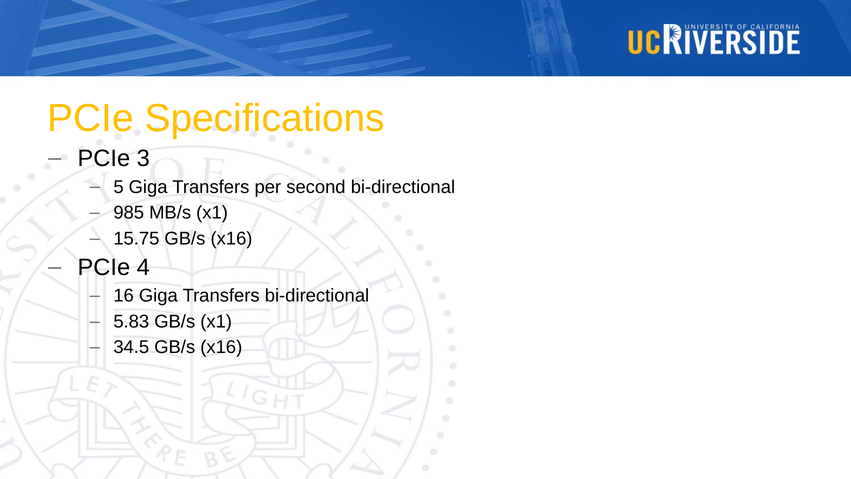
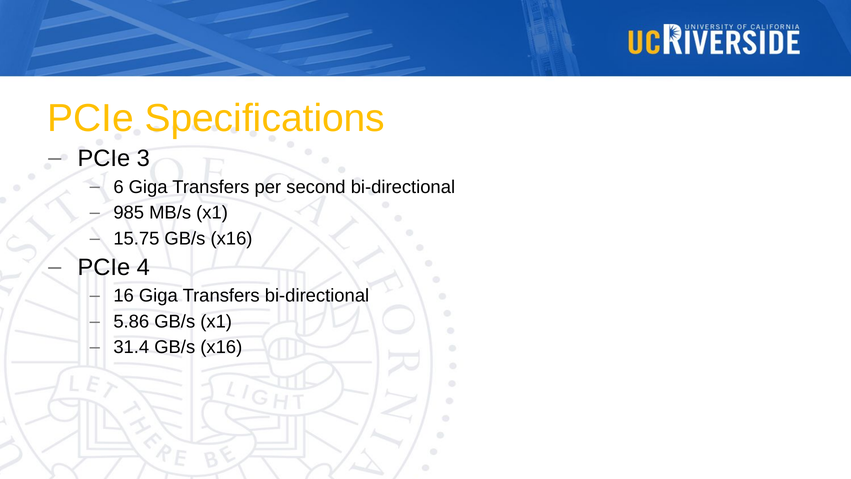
5: 5 -> 6
5.83: 5.83 -> 5.86
34.5: 34.5 -> 31.4
